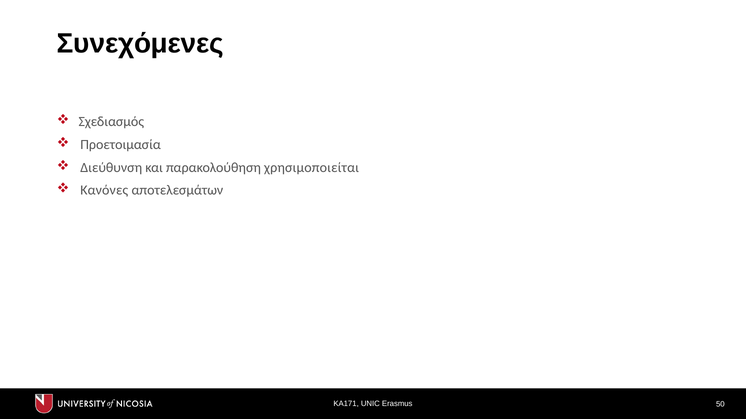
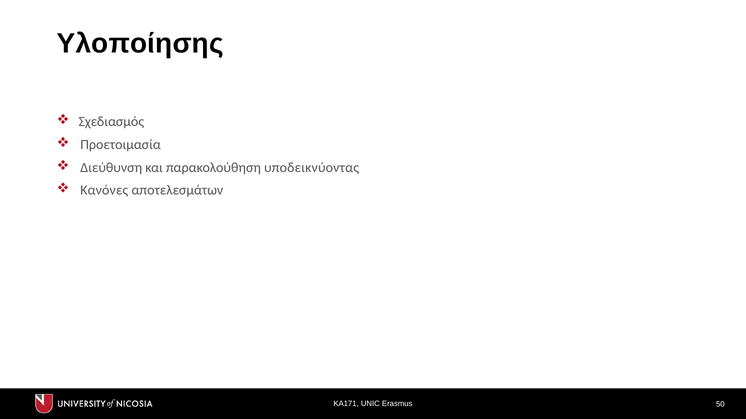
Συνεχόμενες: Συνεχόμενες -> Υλοποίησης
χρησιμοποιείται: χρησιμοποιείται -> υποδεικνύοντας
